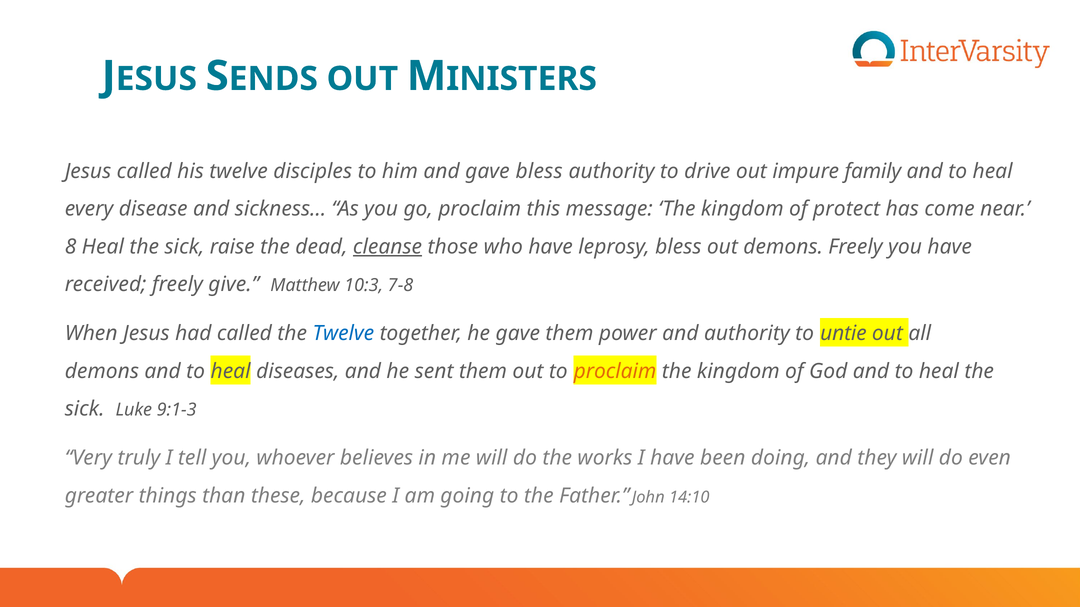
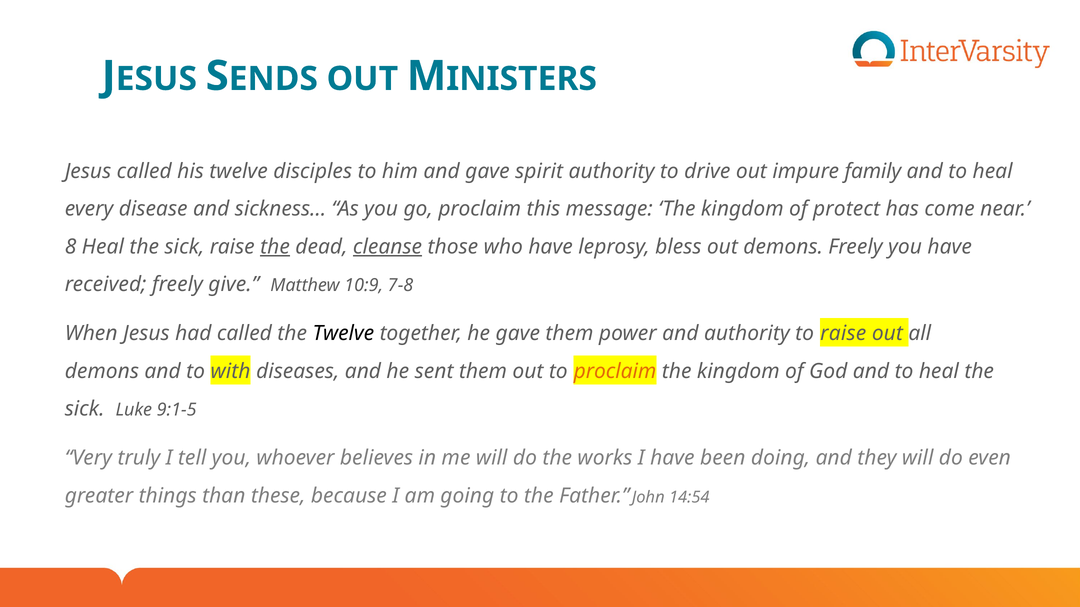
gave bless: bless -> spirit
the at (275, 247) underline: none -> present
10:3: 10:3 -> 10:9
Twelve at (343, 334) colour: blue -> black
to untie: untie -> raise
demons and to heal: heal -> with
9:1-3: 9:1-3 -> 9:1-5
14:10: 14:10 -> 14:54
